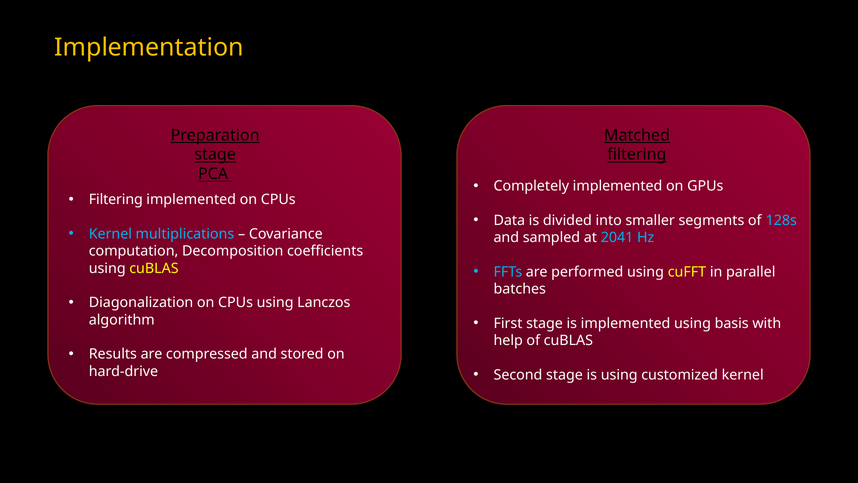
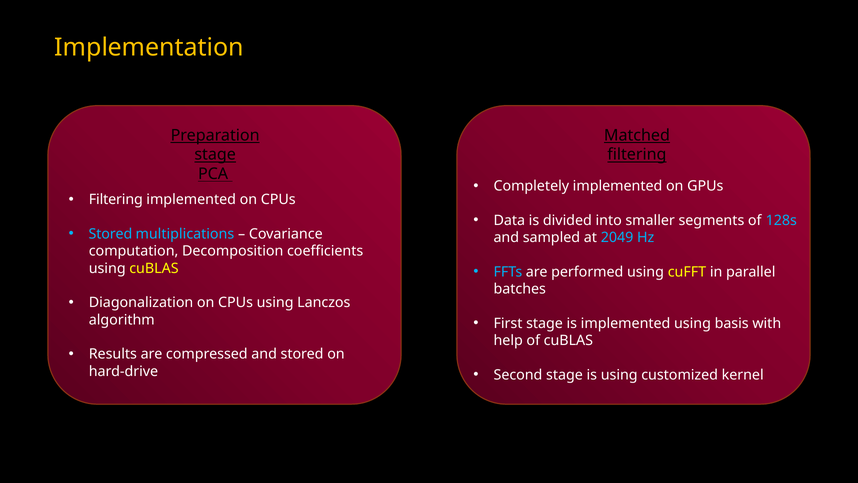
Kernel at (110, 234): Kernel -> Stored
2041: 2041 -> 2049
